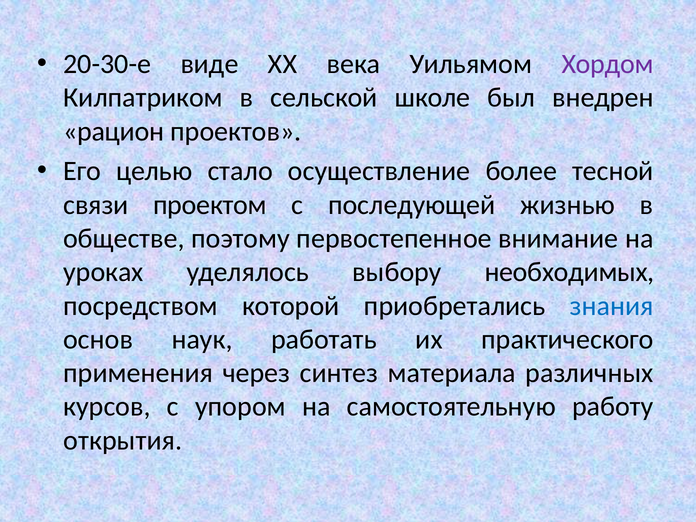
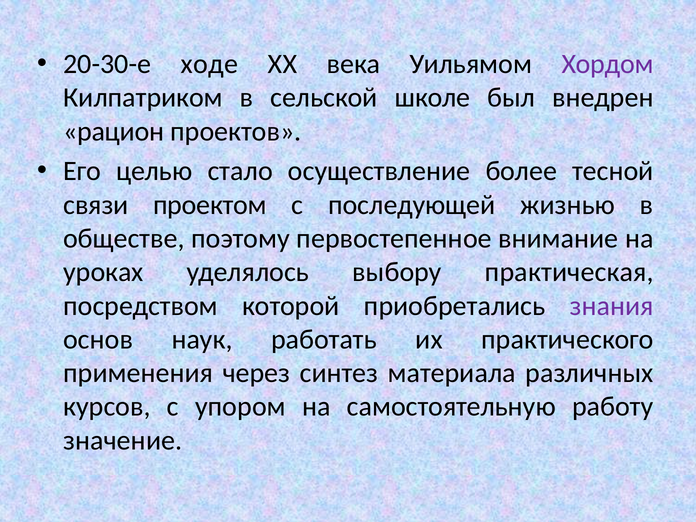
виде: виде -> ходе
необходимых: необходимых -> практическая
знания colour: blue -> purple
открытия: открытия -> значение
